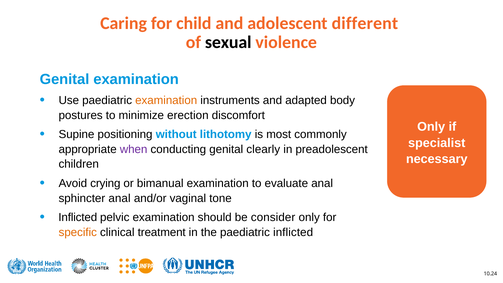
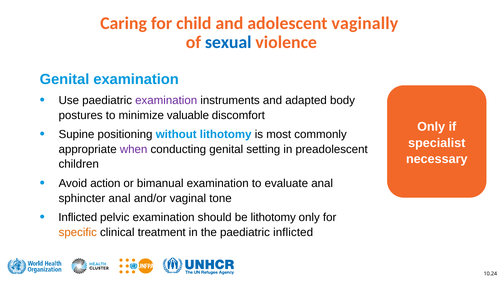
different: different -> vaginally
sexual colour: black -> blue
examination at (166, 100) colour: orange -> purple
erection: erection -> valuable
clearly: clearly -> setting
crying: crying -> action
be consider: consider -> lithotomy
